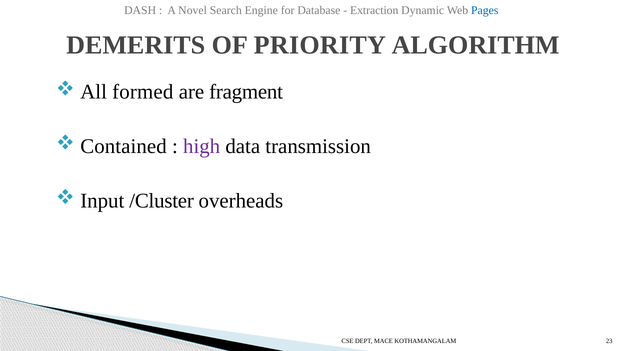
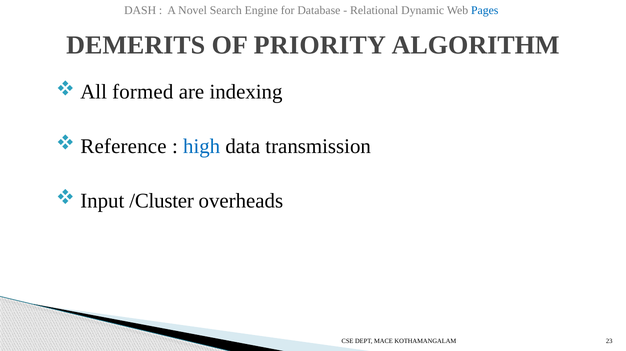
Extraction: Extraction -> Relational
fragment: fragment -> indexing
Contained: Contained -> Reference
high colour: purple -> blue
